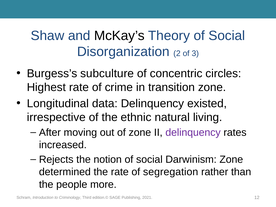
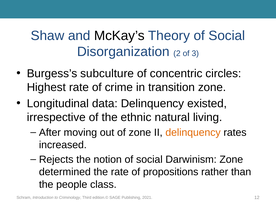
delinquency at (193, 133) colour: purple -> orange
segregation: segregation -> propositions
more: more -> class
